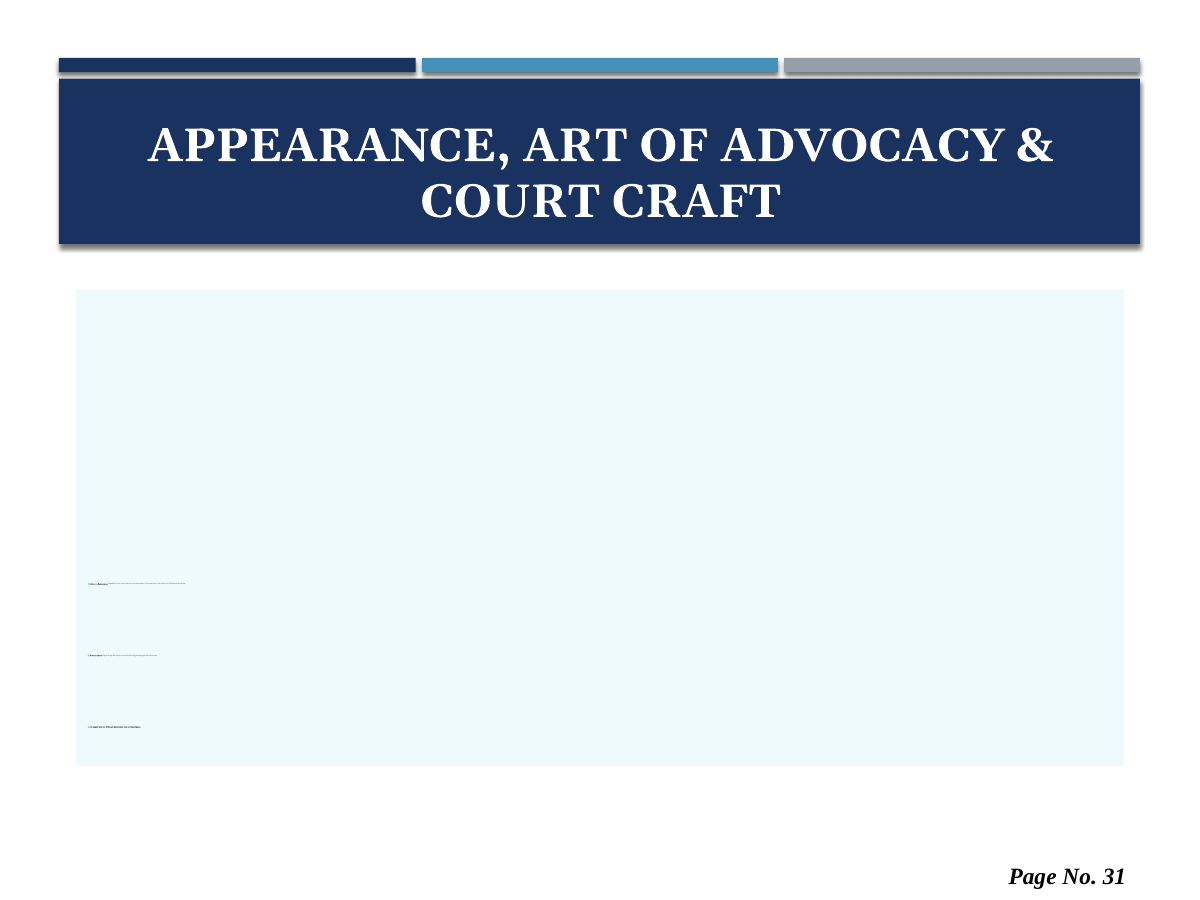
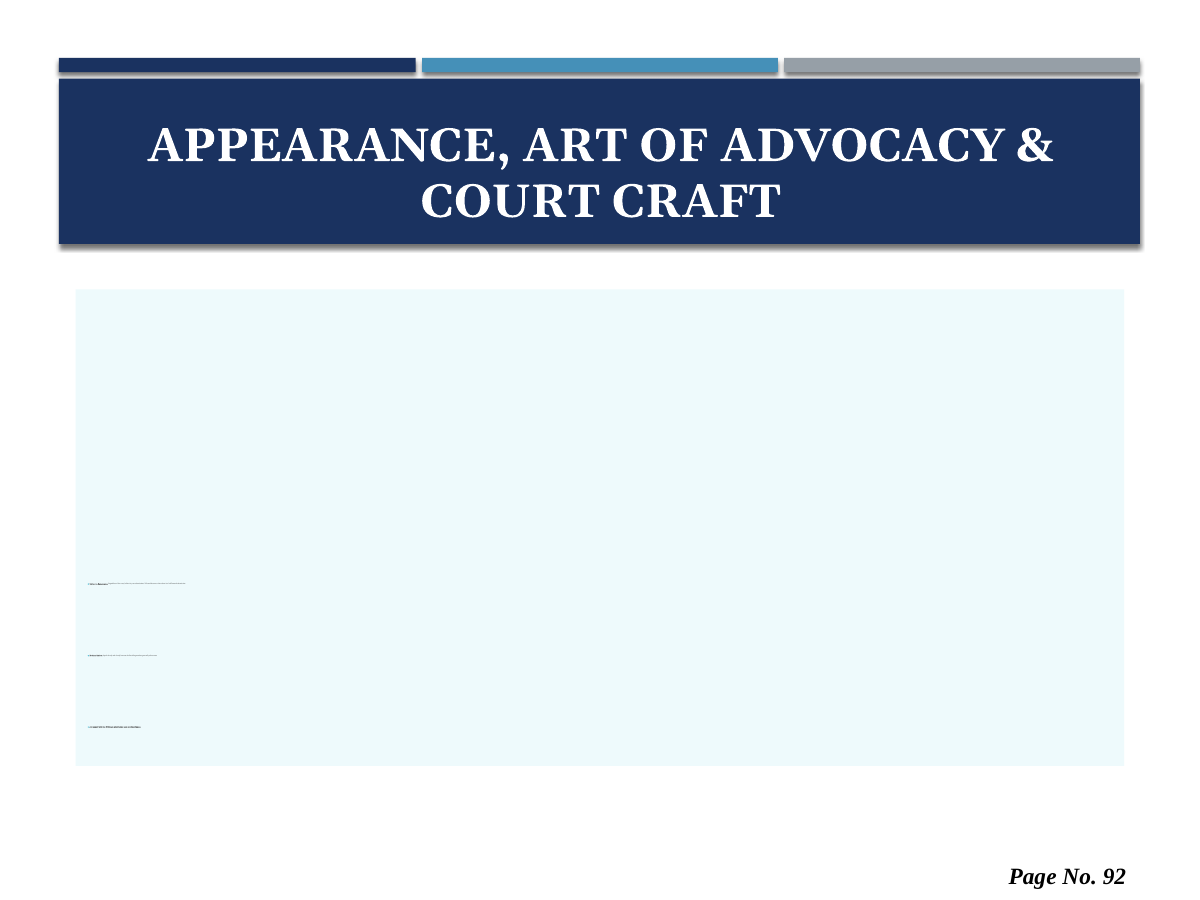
31: 31 -> 92
